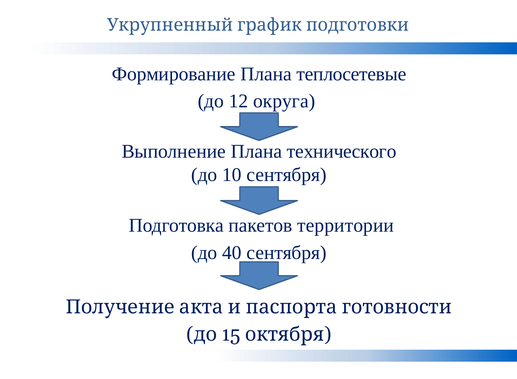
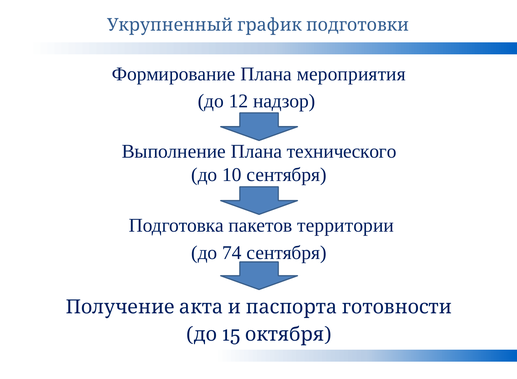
теплосетевые: теплосетевые -> мероприятия
округа: округа -> надзор
40: 40 -> 74
